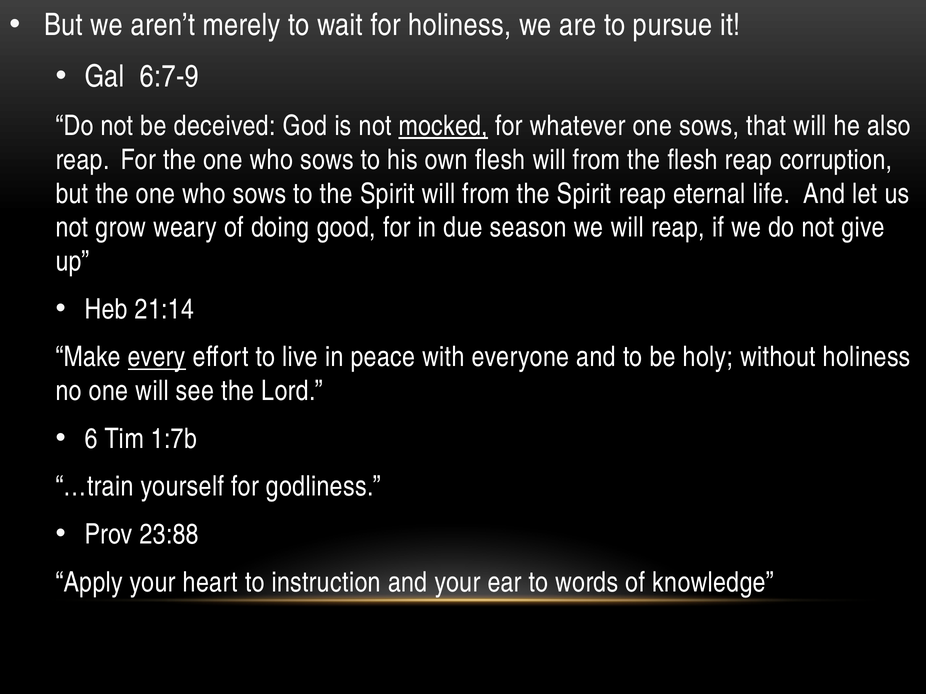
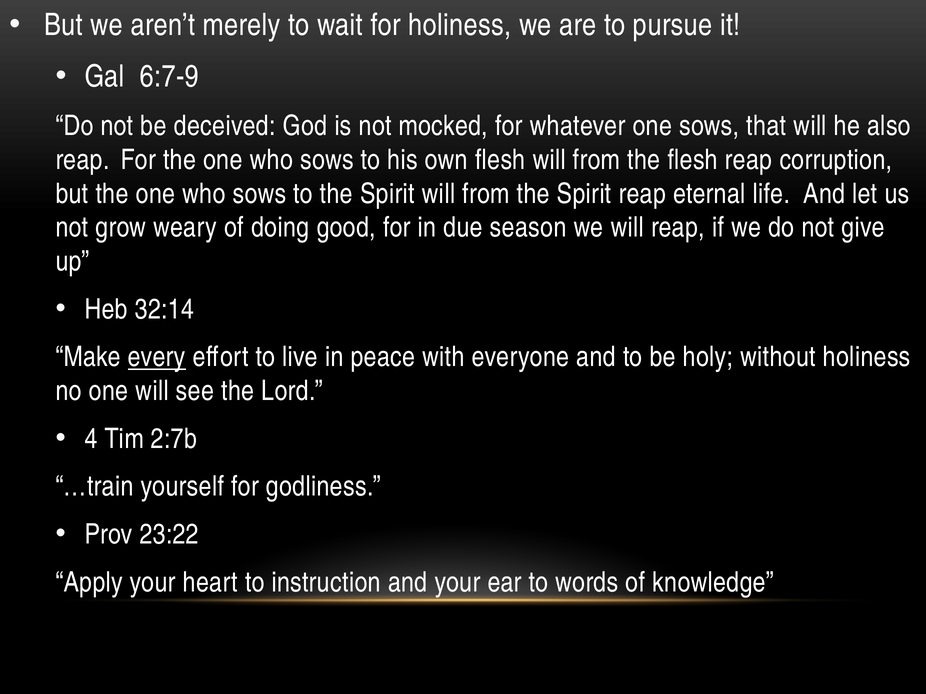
mocked underline: present -> none
21:14: 21:14 -> 32:14
6: 6 -> 4
1:7b: 1:7b -> 2:7b
23:88: 23:88 -> 23:22
